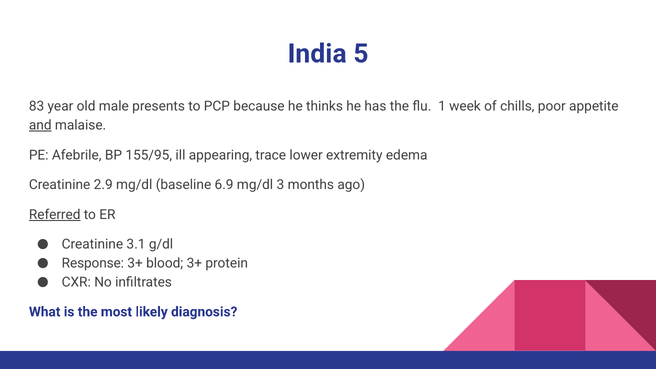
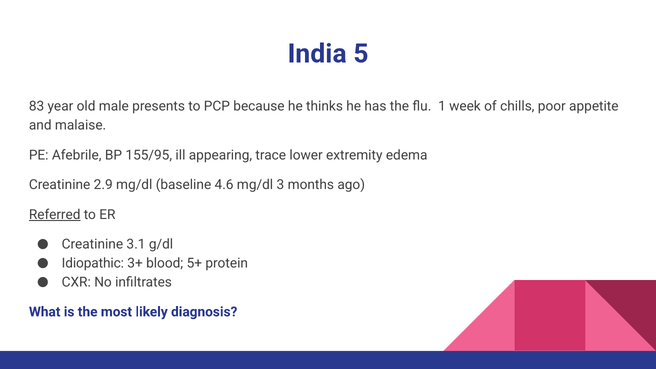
and underline: present -> none
6.9: 6.9 -> 4.6
Response: Response -> Idiopathic
blood 3+: 3+ -> 5+
